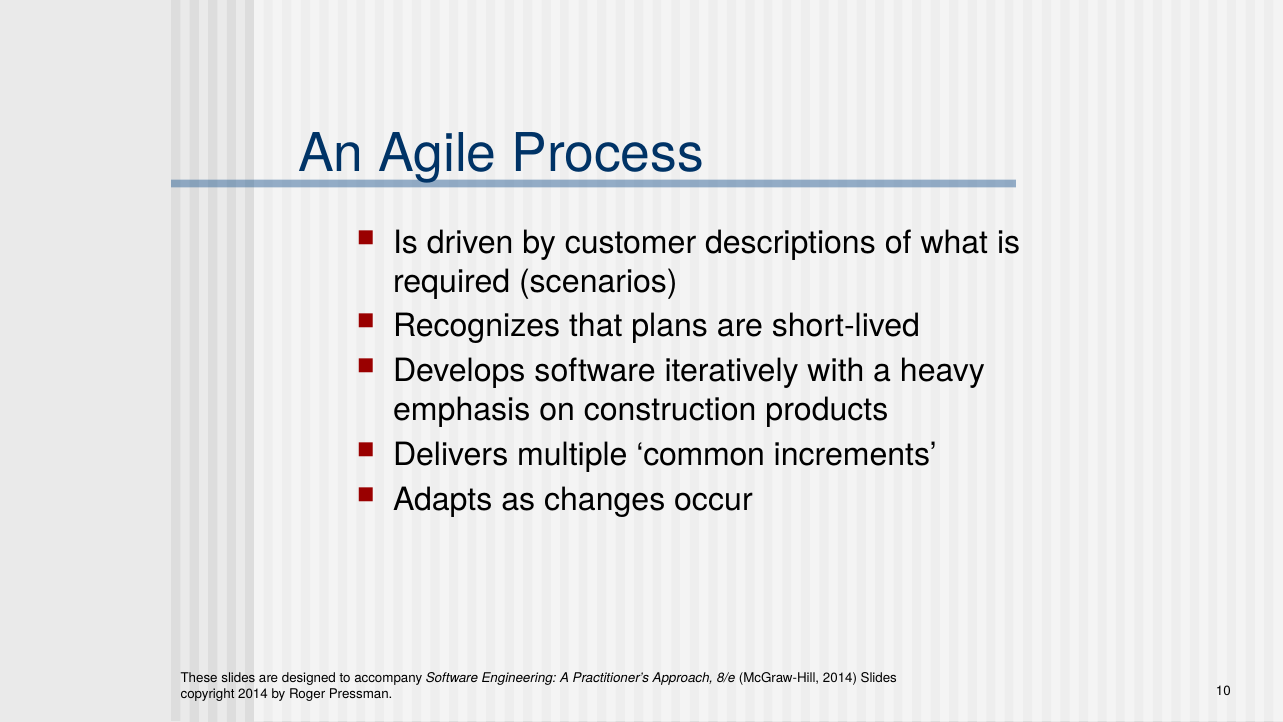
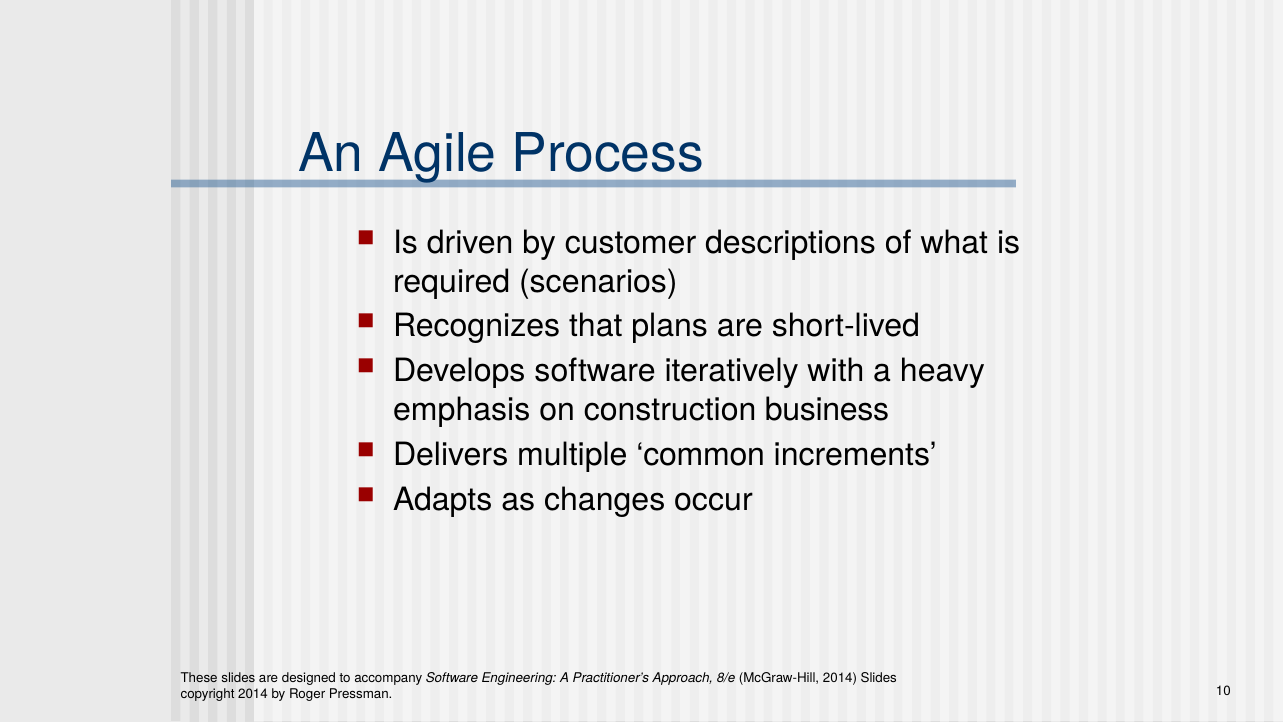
products: products -> business
